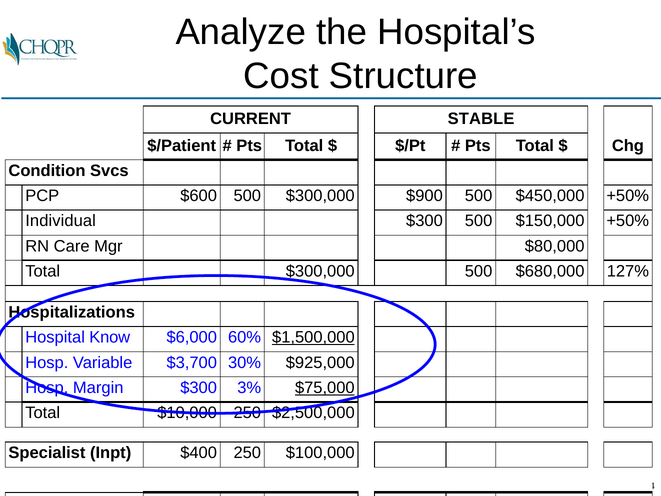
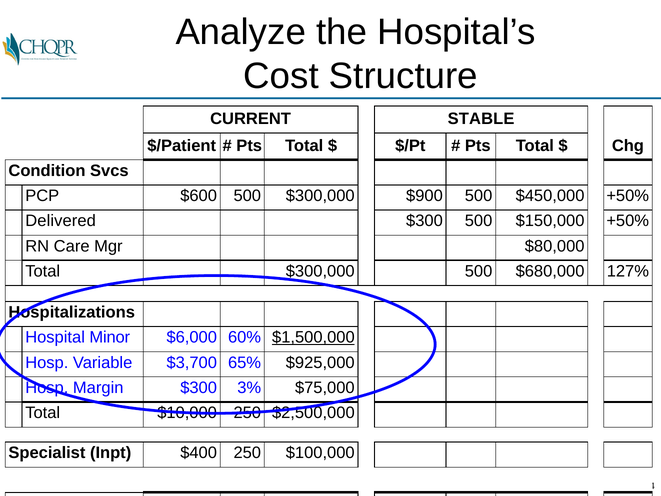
Individual: Individual -> Delivered
Know: Know -> Minor
30%: 30% -> 65%
$75,000 underline: present -> none
